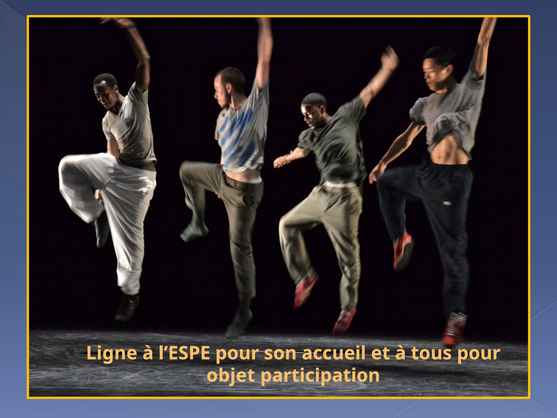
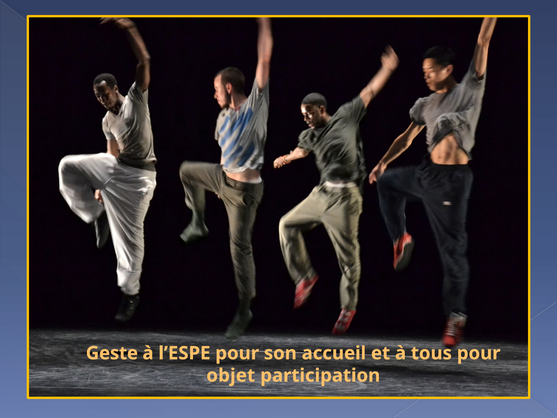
Ligne: Ligne -> Geste
